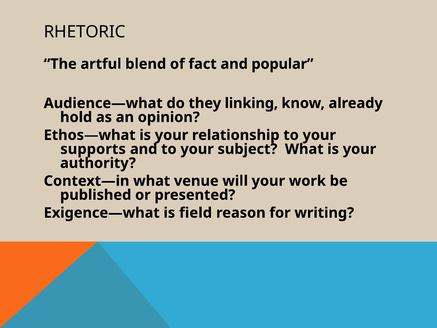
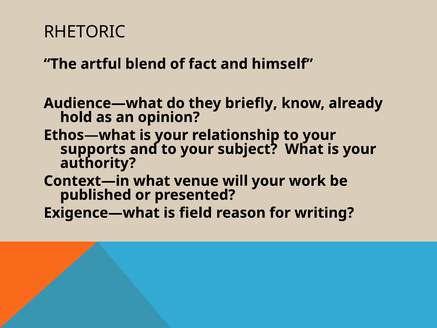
popular: popular -> himself
linking: linking -> briefly
